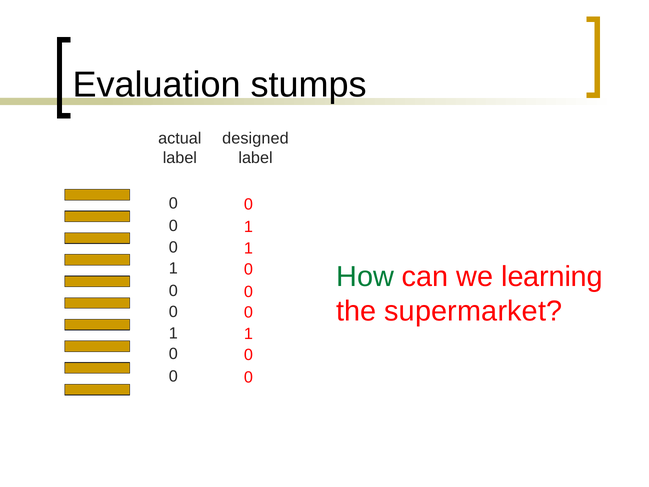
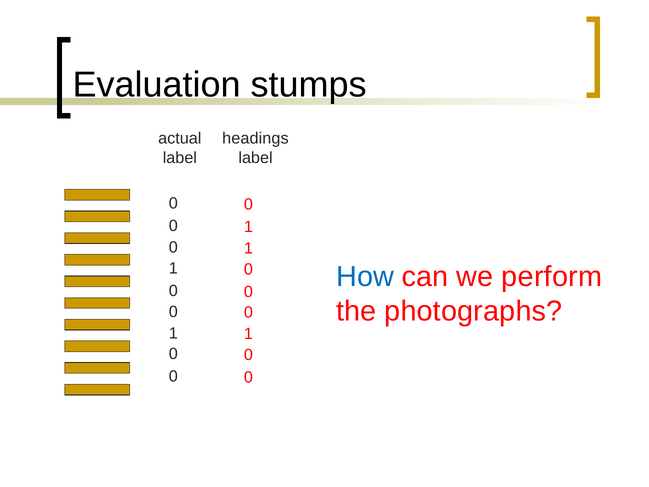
designed: designed -> headings
How colour: green -> blue
learning: learning -> perform
supermarket: supermarket -> photographs
